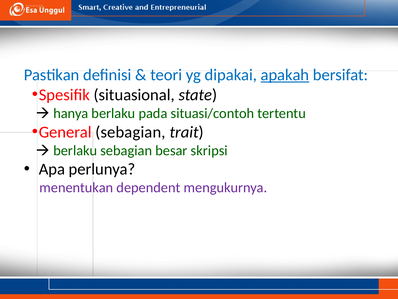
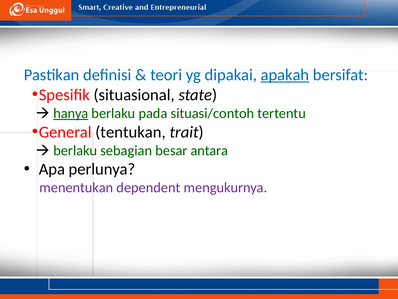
hanya underline: none -> present
General sebagian: sebagian -> tentukan
skripsi: skripsi -> antara
